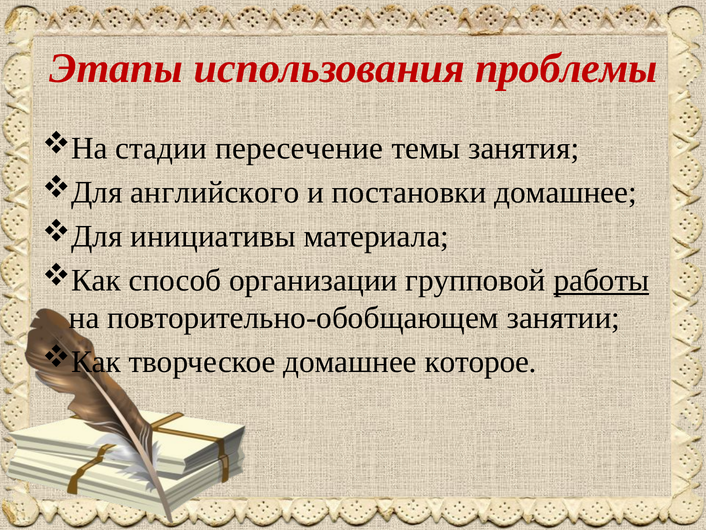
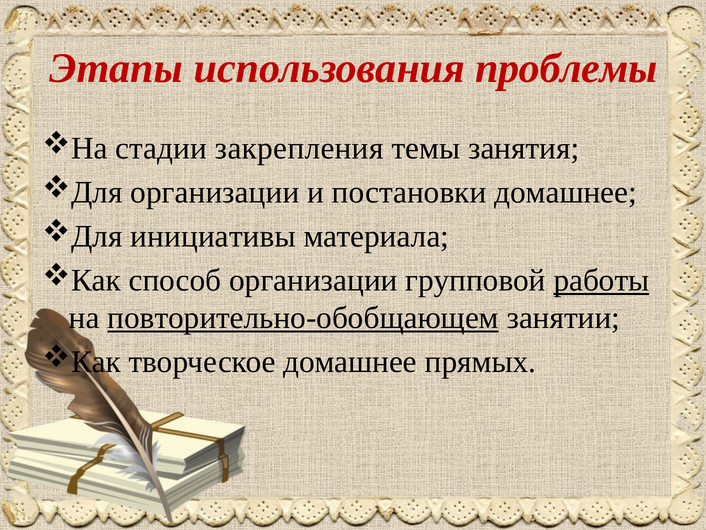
пересечение: пересечение -> закрепления
Для английского: английского -> организации
повторительно-обобщающем underline: none -> present
которое: которое -> прямых
